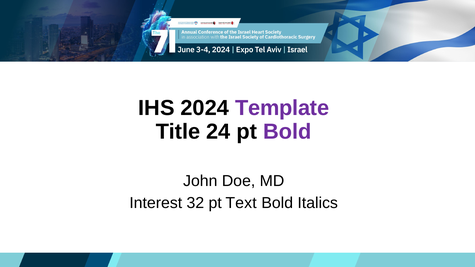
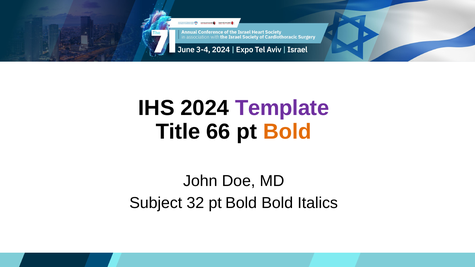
24: 24 -> 66
Bold at (287, 132) colour: purple -> orange
Interest: Interest -> Subject
32 pt Text: Text -> Bold
